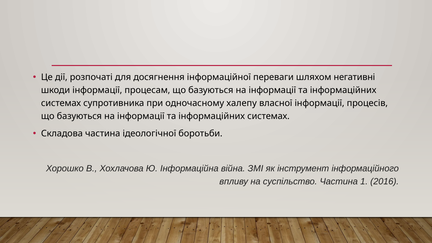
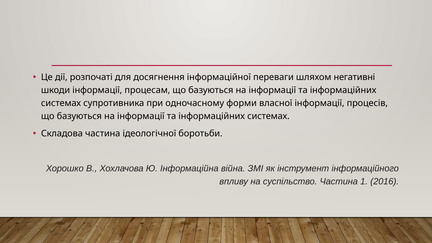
халепу: халепу -> форми
